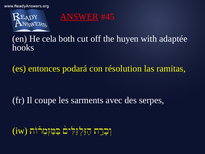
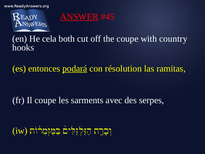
the huyen: huyen -> coupe
adaptée: adaptée -> country
podará underline: none -> present
